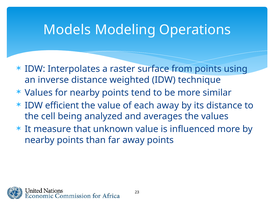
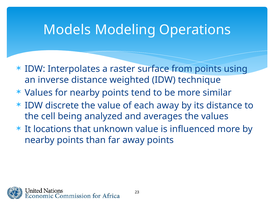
efficient: efficient -> discrete
measure: measure -> locations
